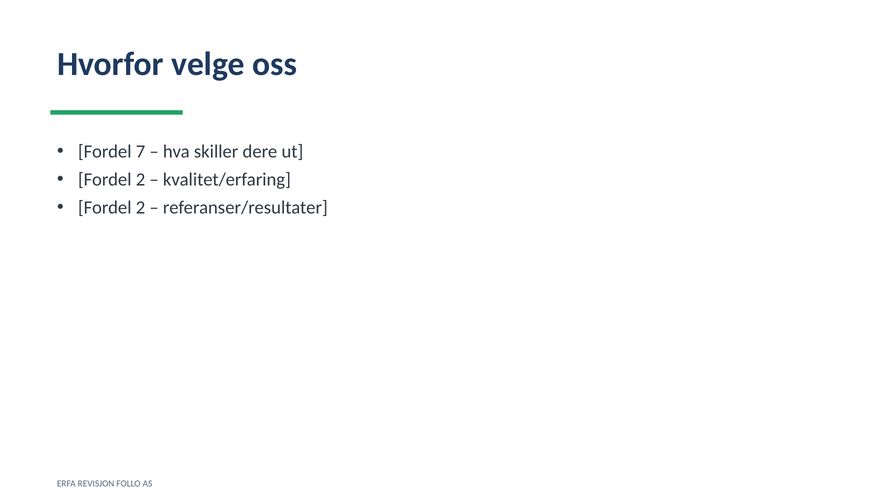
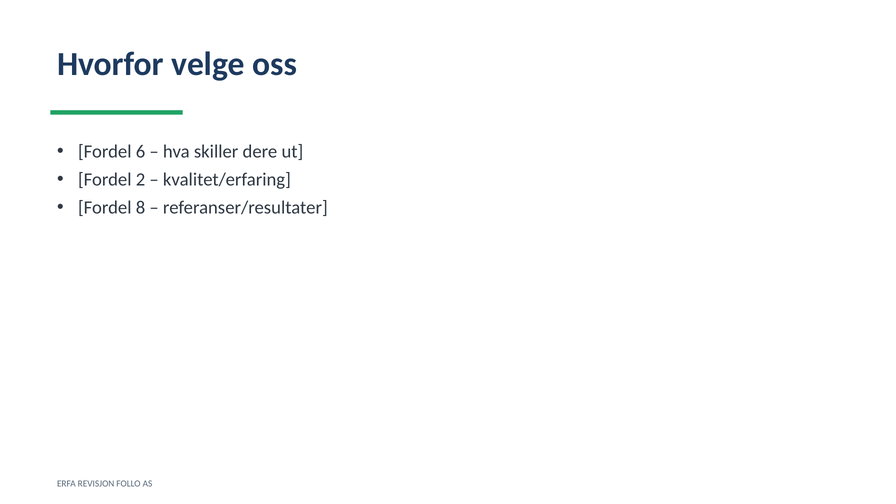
7: 7 -> 6
2 at (141, 208): 2 -> 8
